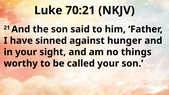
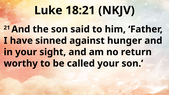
70:21: 70:21 -> 18:21
things: things -> return
